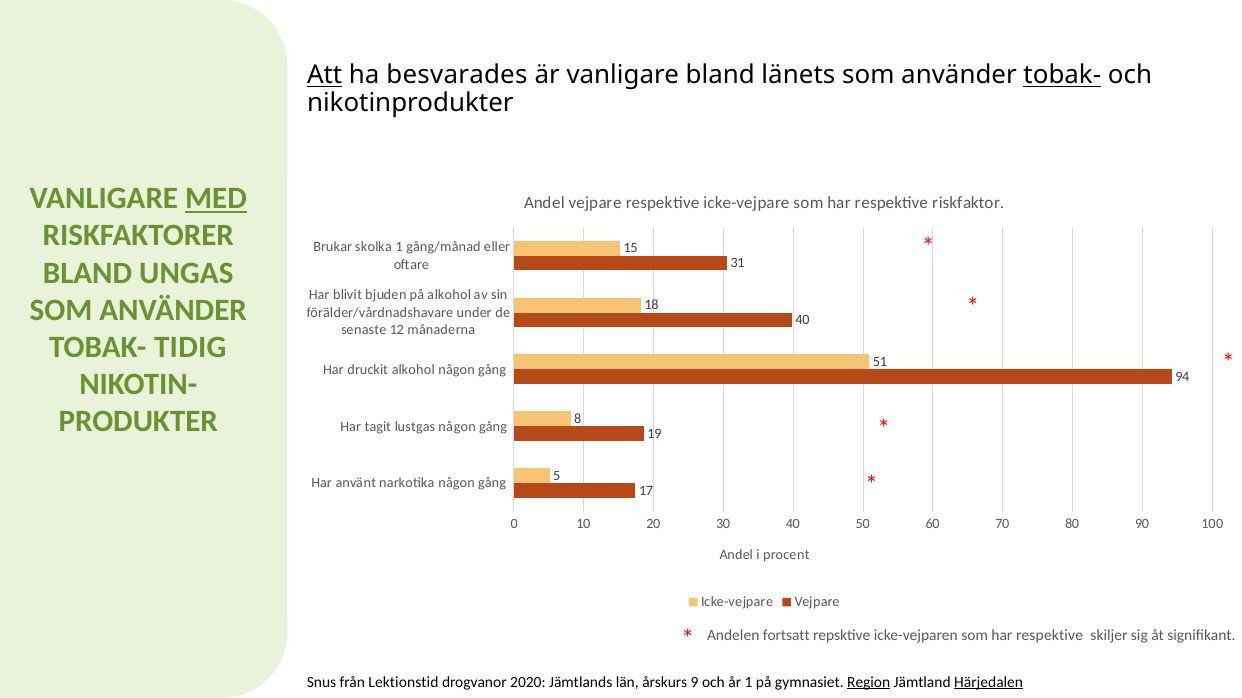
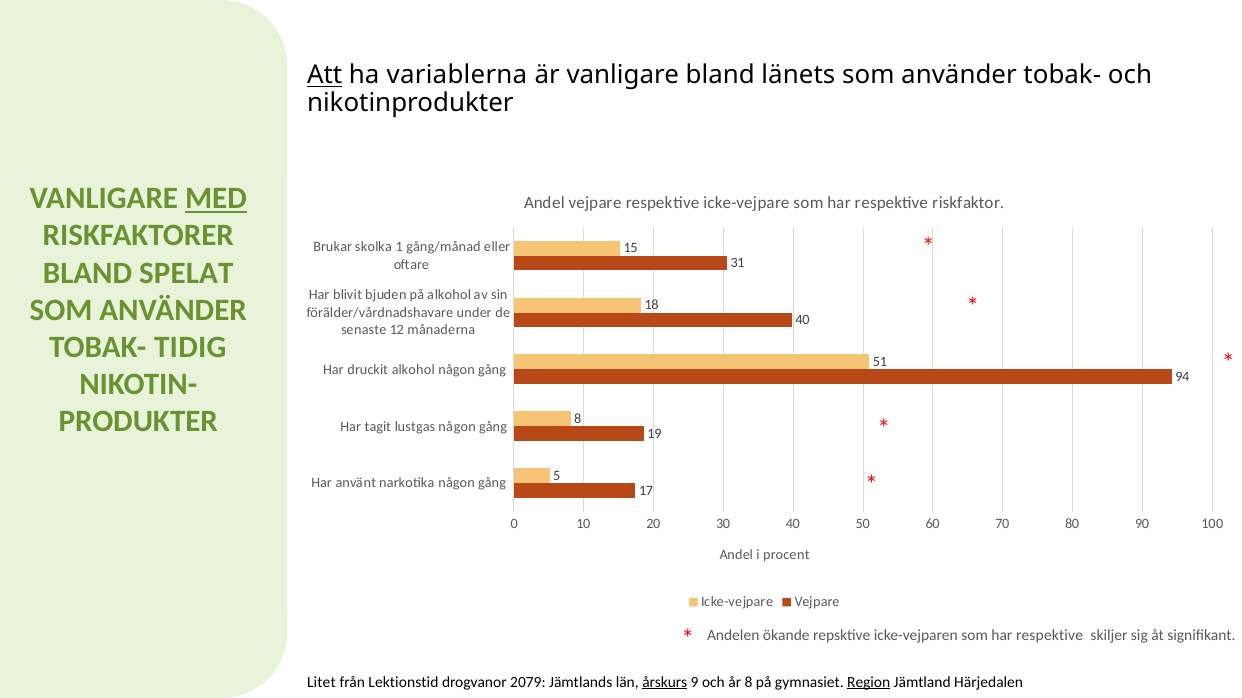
besvarades: besvarades -> variablerna
tobak- at (1062, 75) underline: present -> none
UNGAS: UNGAS -> SPELAT
fortsatt: fortsatt -> ökande
Snus: Snus -> Litet
2020: 2020 -> 2079
årskurs underline: none -> present
år 1: 1 -> 8
Härjedalen underline: present -> none
